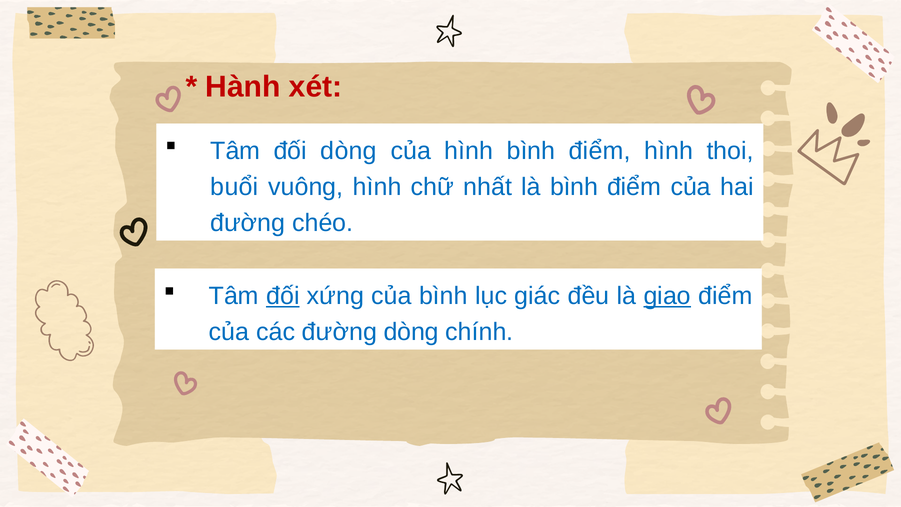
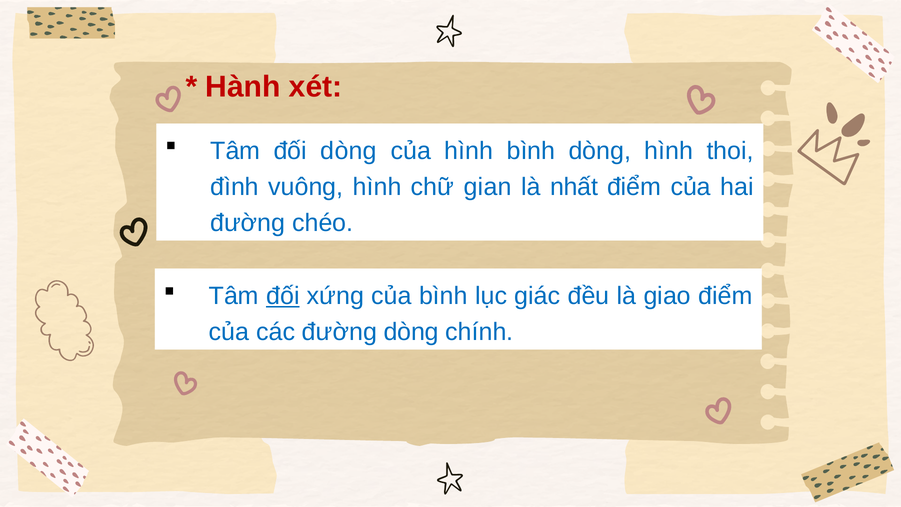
hình bình điểm: điểm -> dòng
buổi: buổi -> đình
nhất: nhất -> gian
là bình: bình -> nhất
giao underline: present -> none
